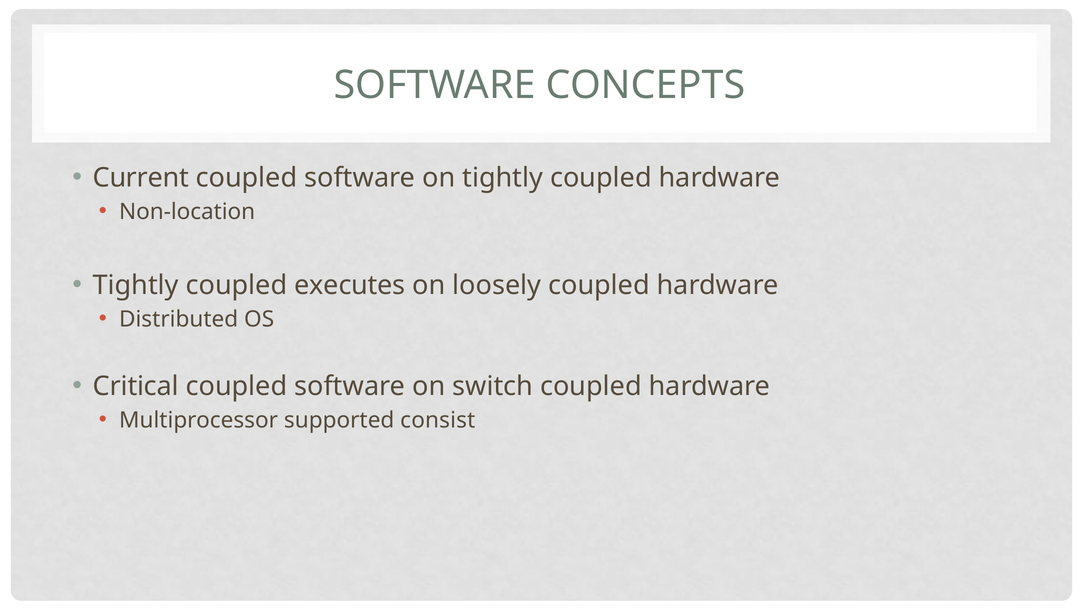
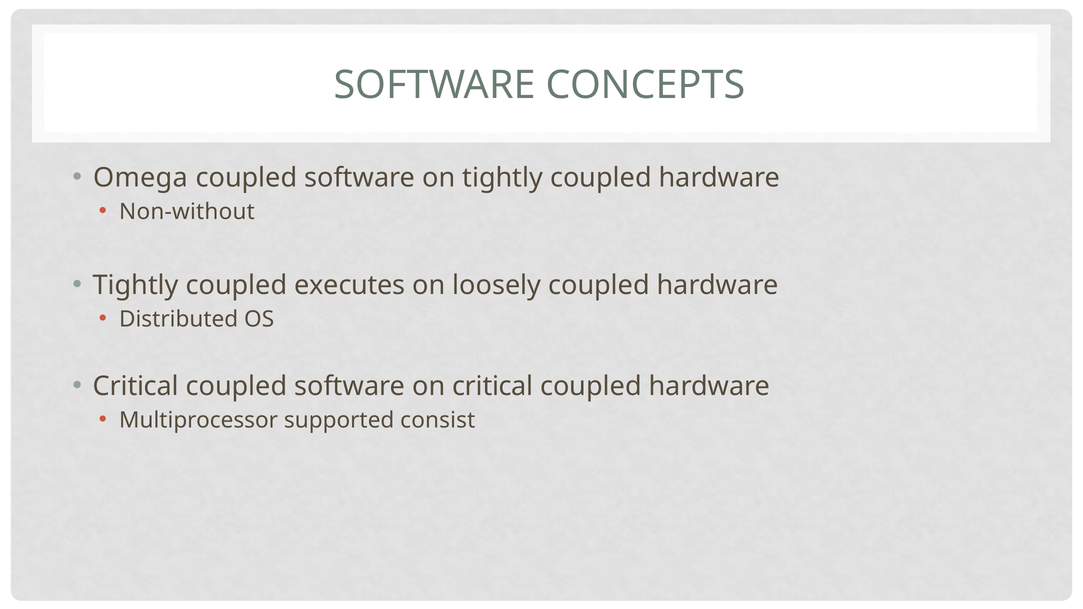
Current: Current -> Omega
Non-location: Non-location -> Non-without
on switch: switch -> critical
